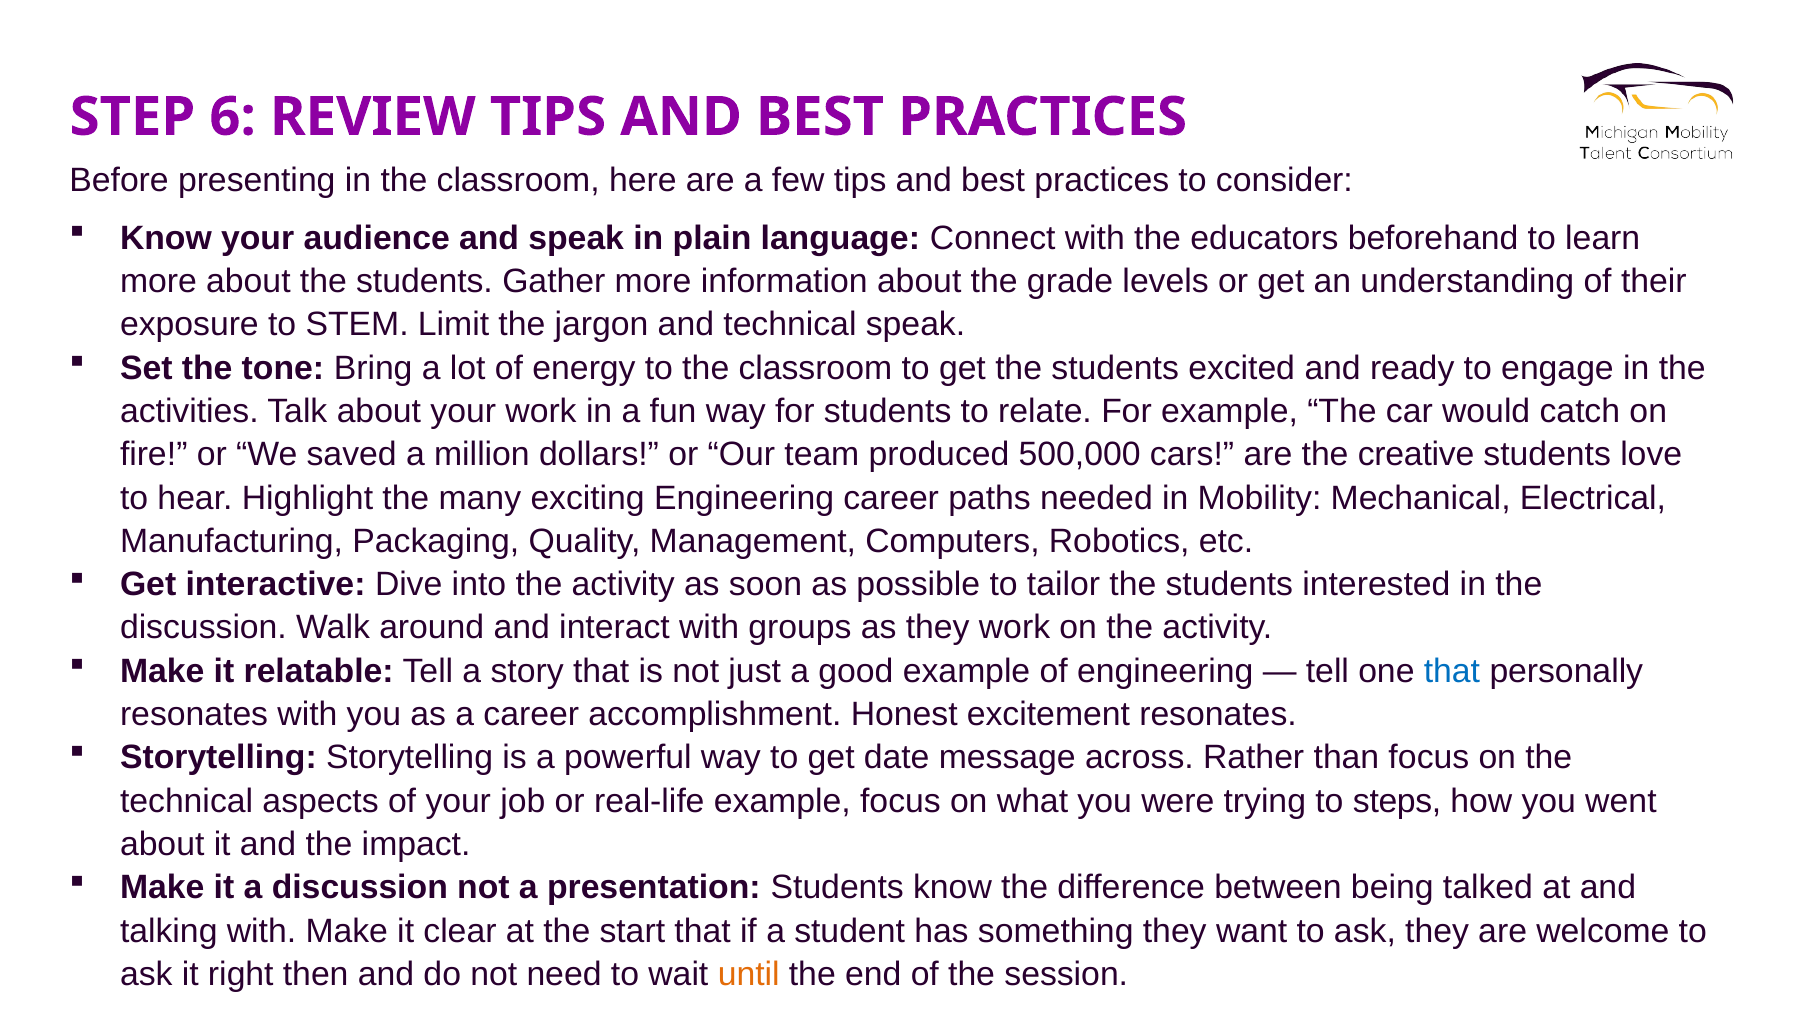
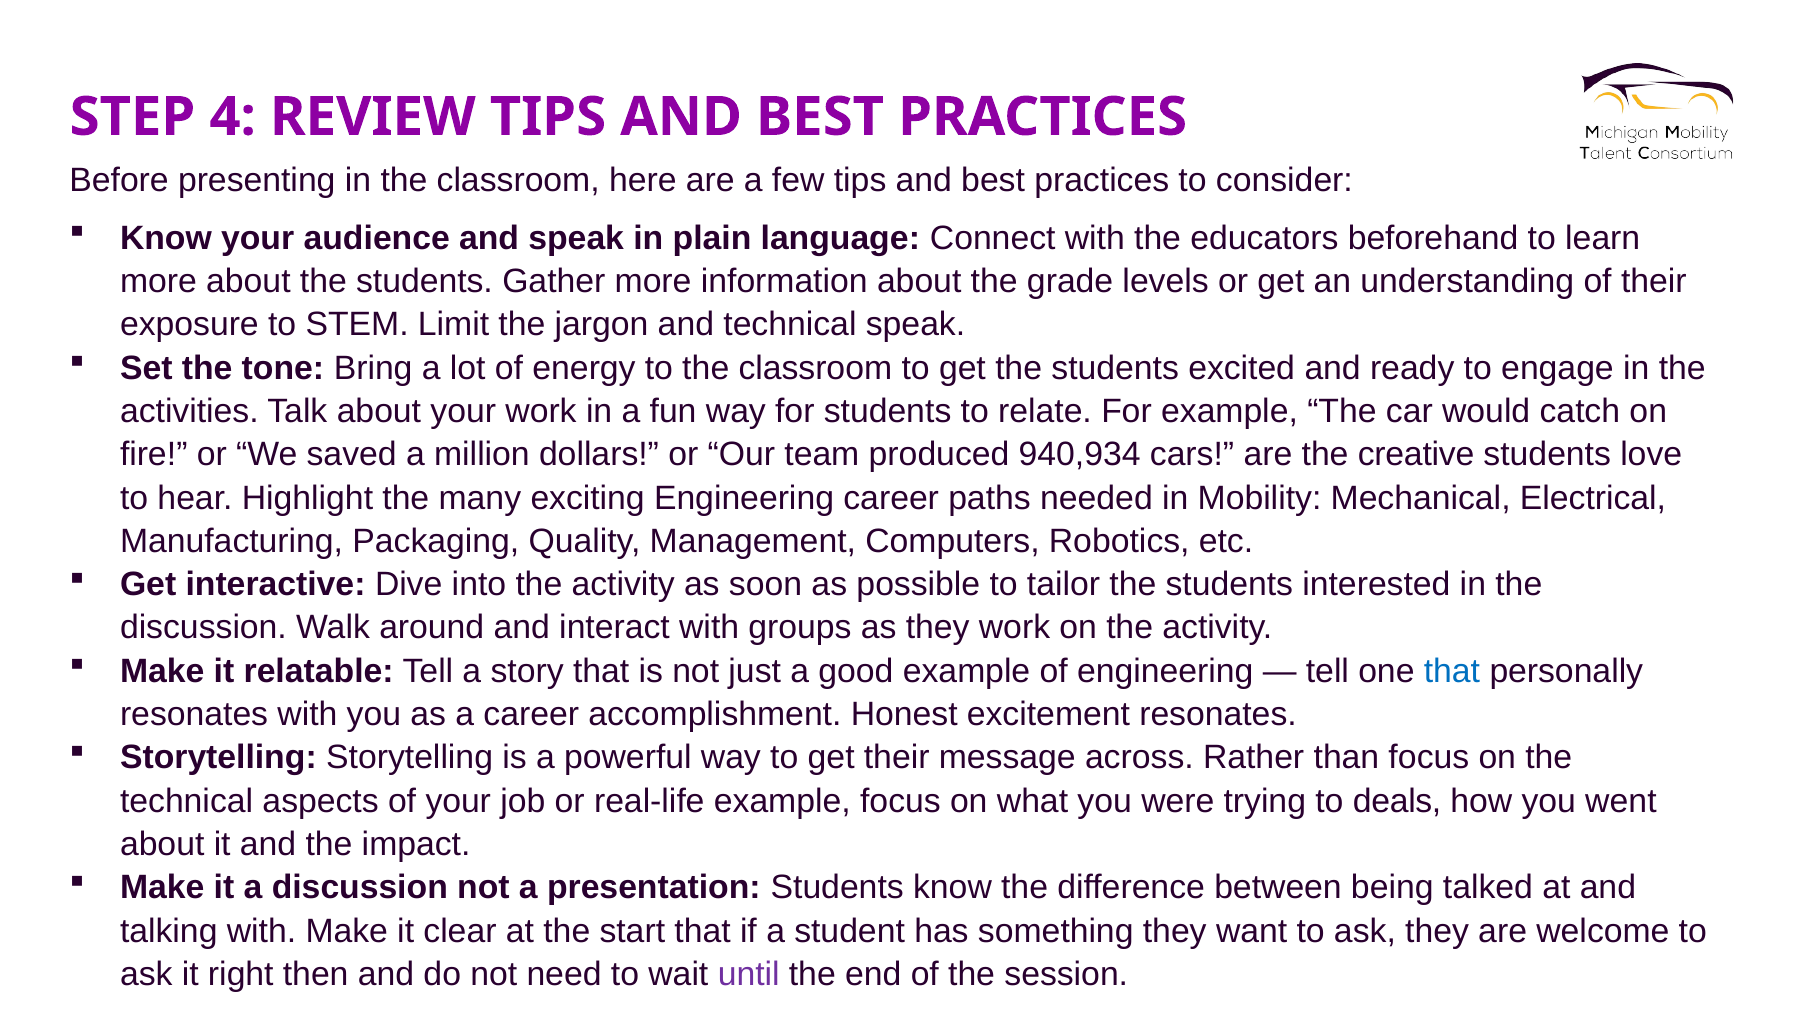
6: 6 -> 4
500,000: 500,000 -> 940,934
get date: date -> their
steps: steps -> deals
until colour: orange -> purple
